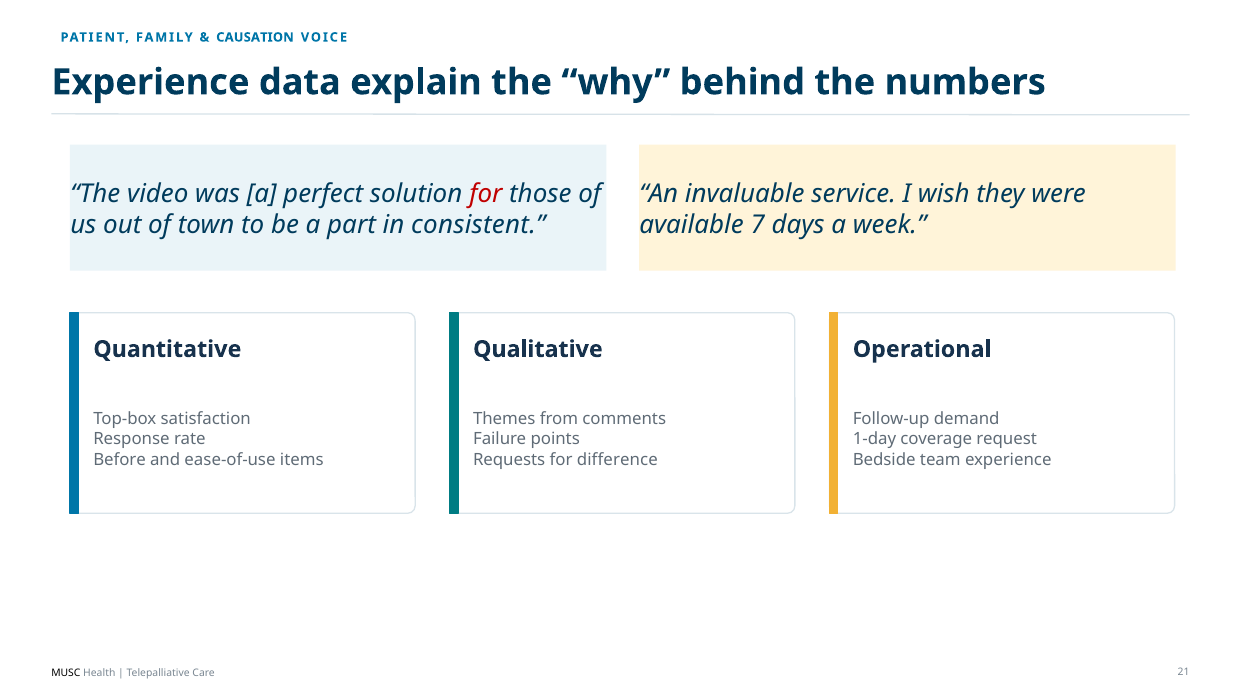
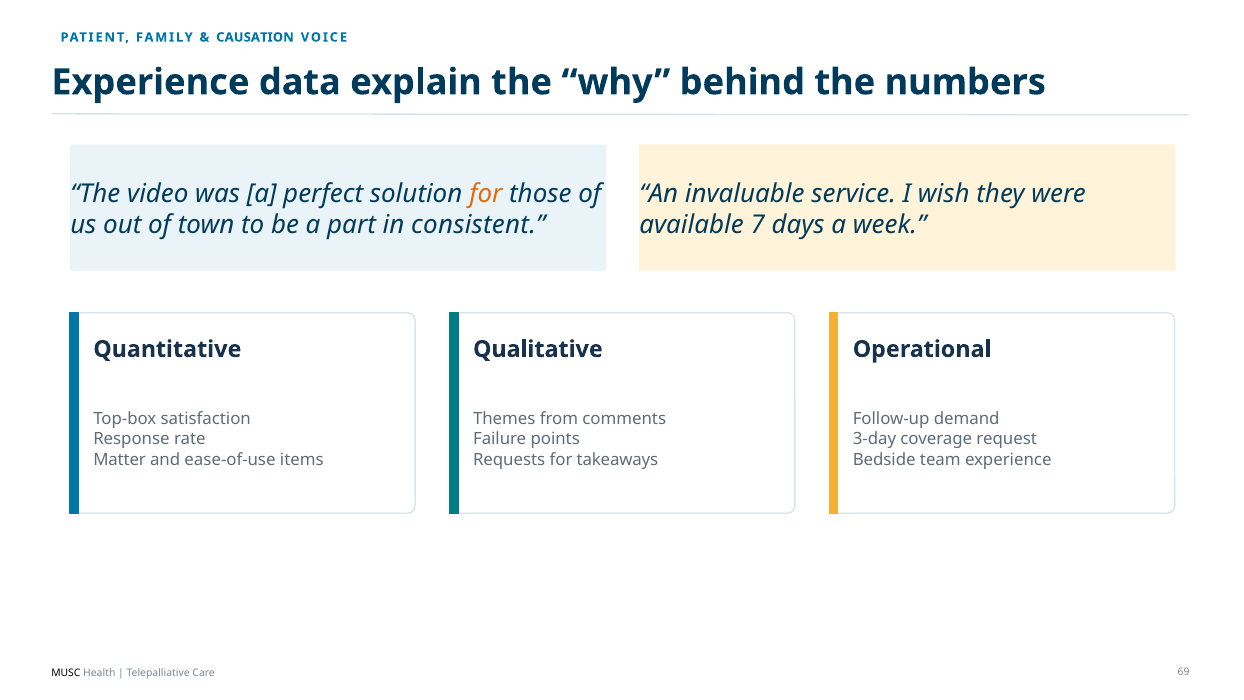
for at (486, 194) colour: red -> orange
1-day: 1-day -> 3-day
Before: Before -> Matter
difference: difference -> takeaways
21: 21 -> 69
